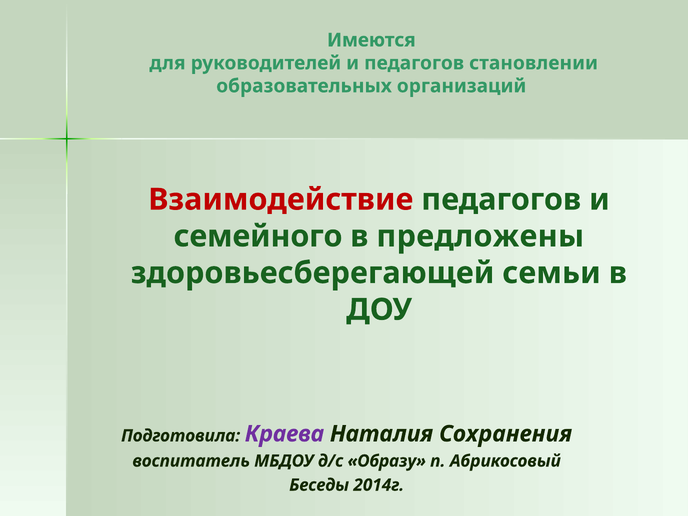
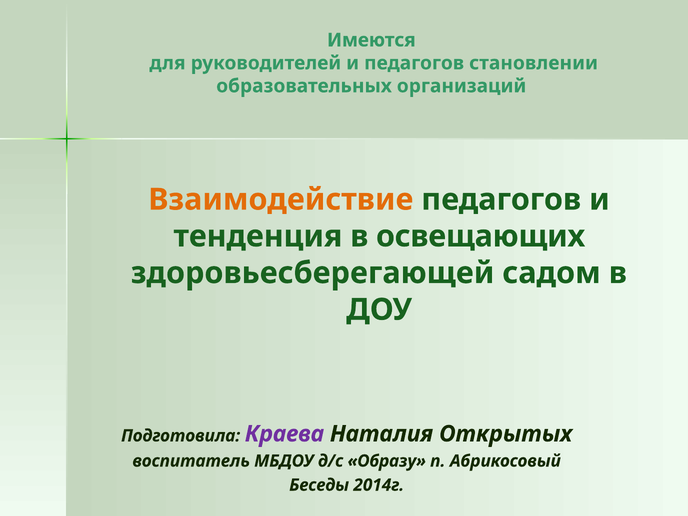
Взаимодействие colour: red -> orange
семейного: семейного -> тенденция
предложены: предложены -> освещающих
семьи: семьи -> садом
Сохранения: Сохранения -> Открытых
